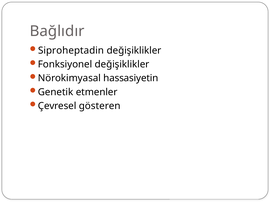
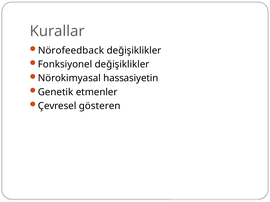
Bağlıdır: Bağlıdır -> Kurallar
Siproheptadin: Siproheptadin -> Nörofeedback
